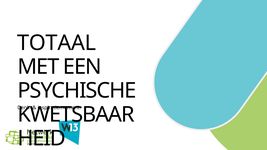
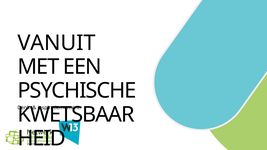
TOTAAL: TOTAAL -> VANUIT
